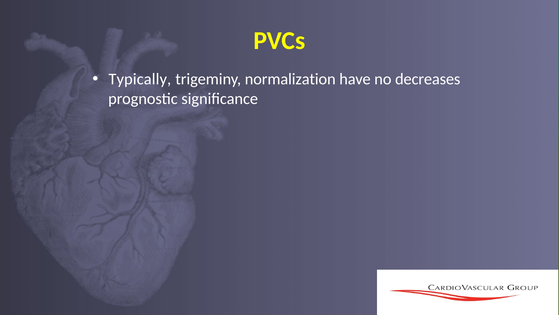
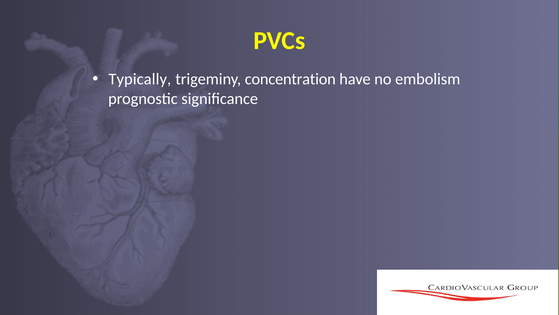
normalization: normalization -> concentration
decreases: decreases -> embolism
